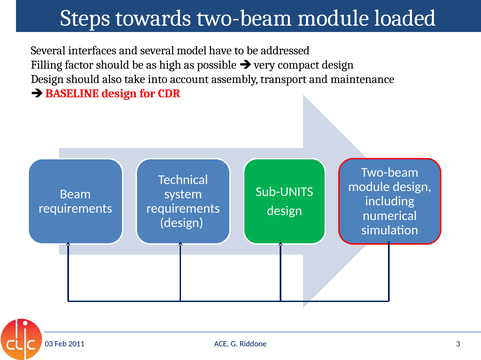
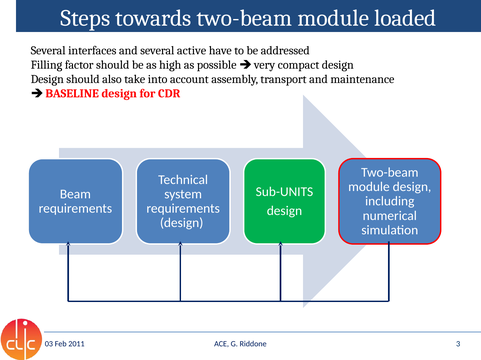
model: model -> active
